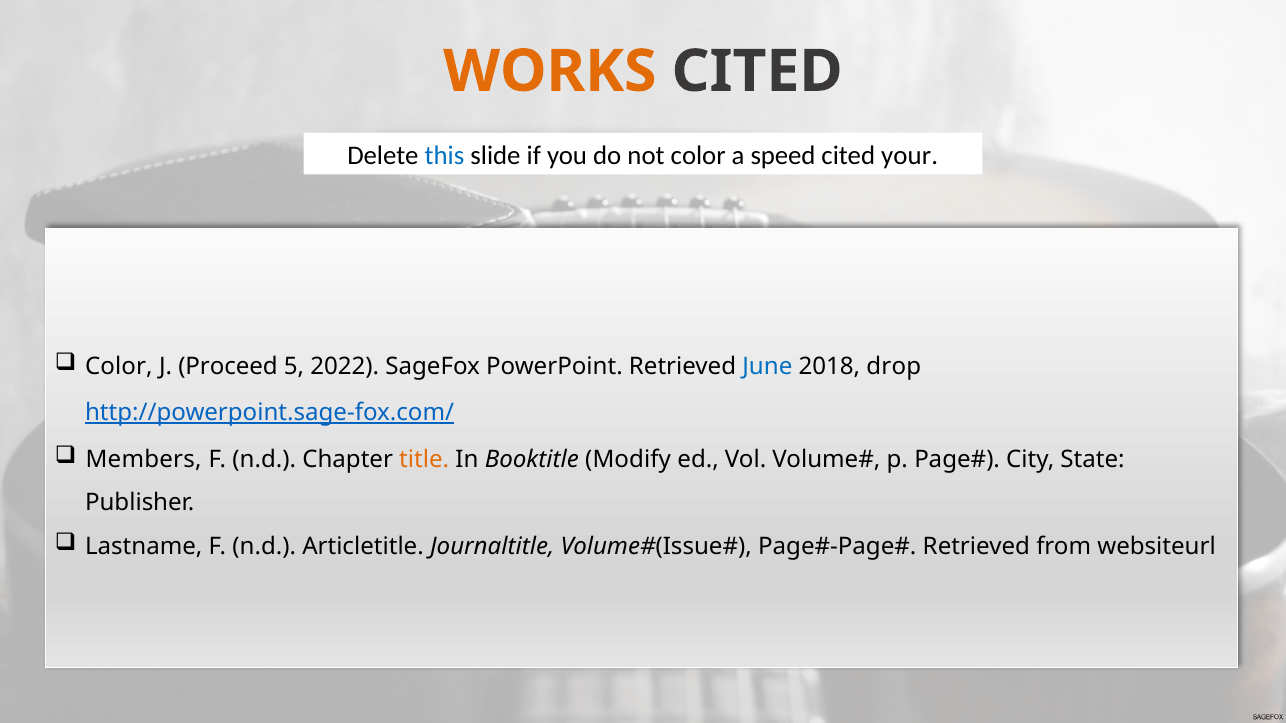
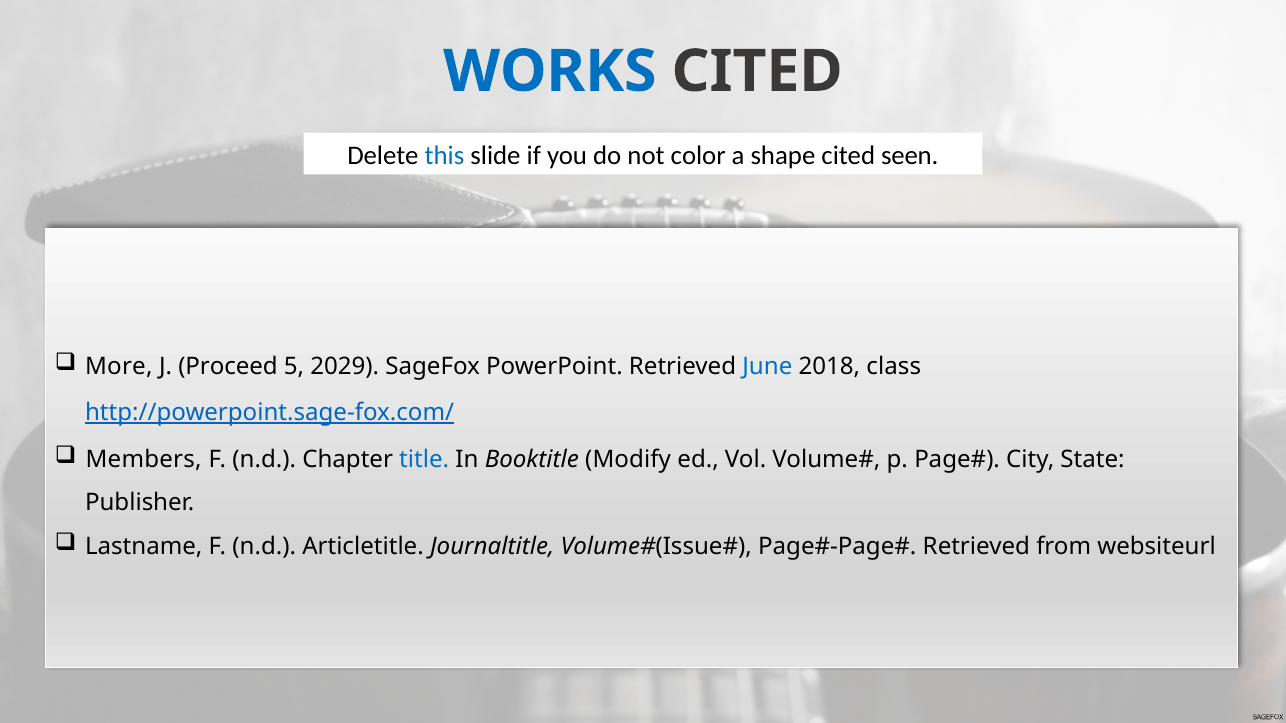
WORKS colour: orange -> blue
speed: speed -> shape
your: your -> seen
Color at (119, 367): Color -> More
2022: 2022 -> 2029
drop: drop -> class
title colour: orange -> blue
